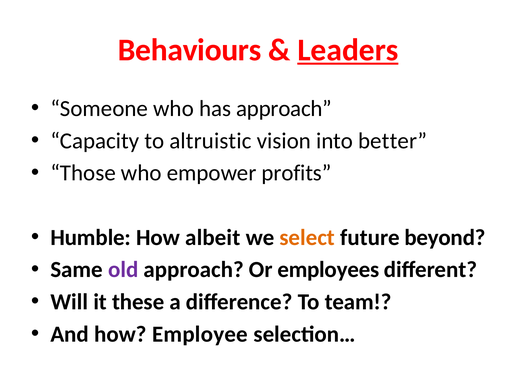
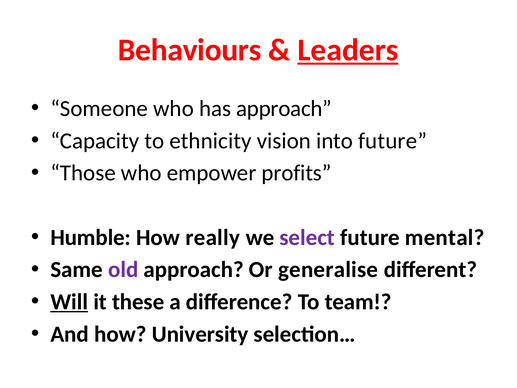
altruistic: altruistic -> ethnicity
into better: better -> future
albeit: albeit -> really
select colour: orange -> purple
beyond: beyond -> mental
employees: employees -> generalise
Will underline: none -> present
Employee: Employee -> University
